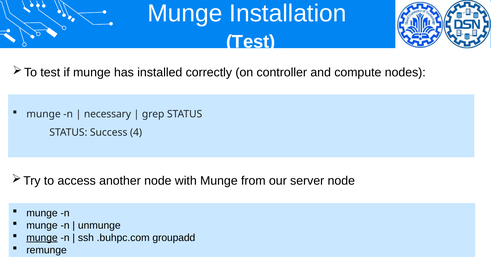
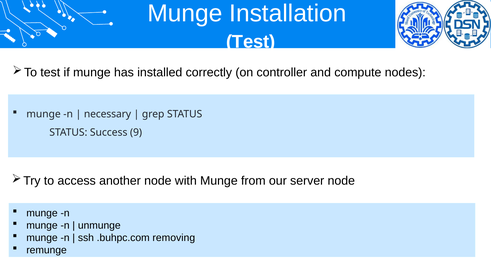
4: 4 -> 9
munge at (42, 238) underline: present -> none
groupadd: groupadd -> removing
